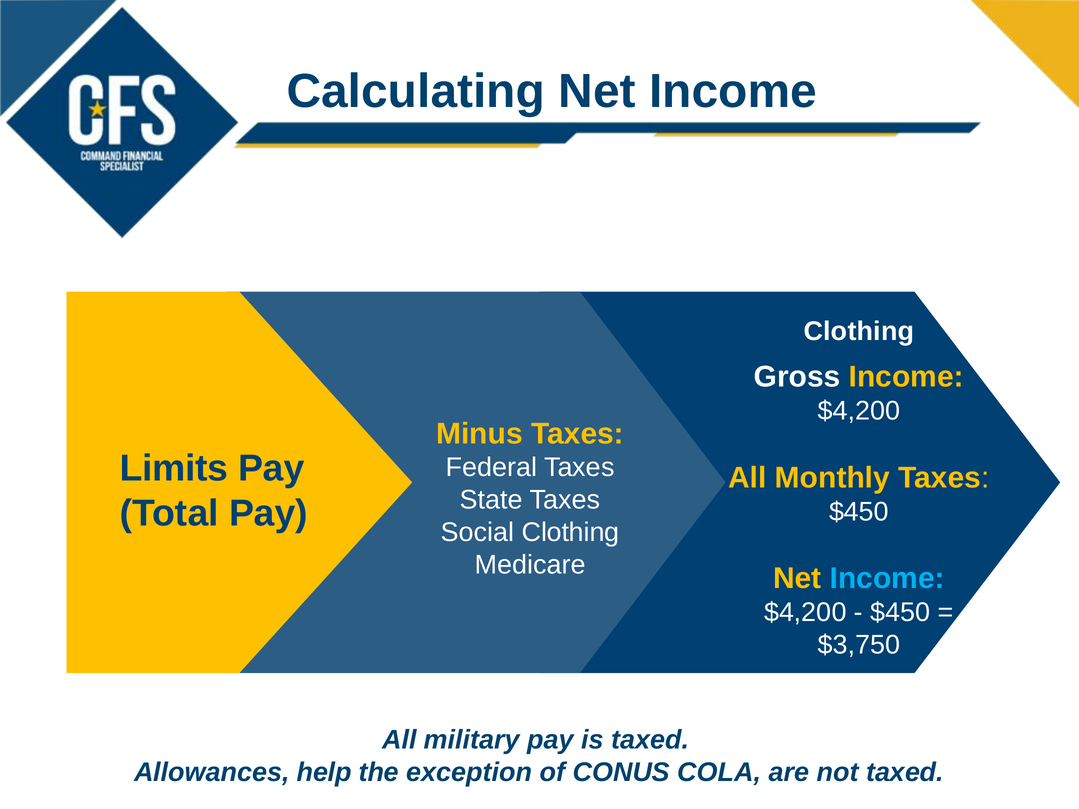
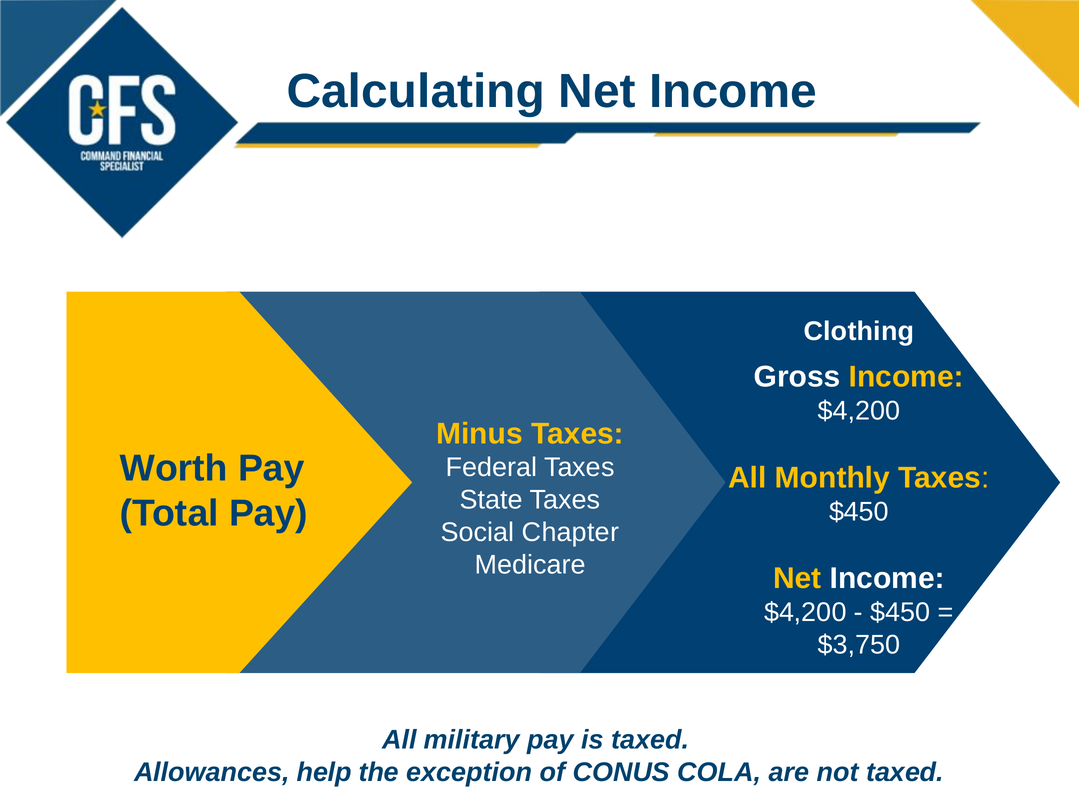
Limits: Limits -> Worth
Social Clothing: Clothing -> Chapter
Income at (887, 579) colour: light blue -> white
